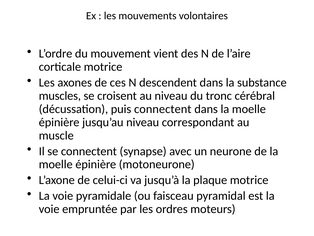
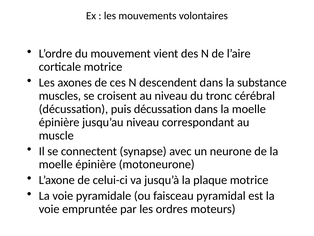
puis connectent: connectent -> décussation
